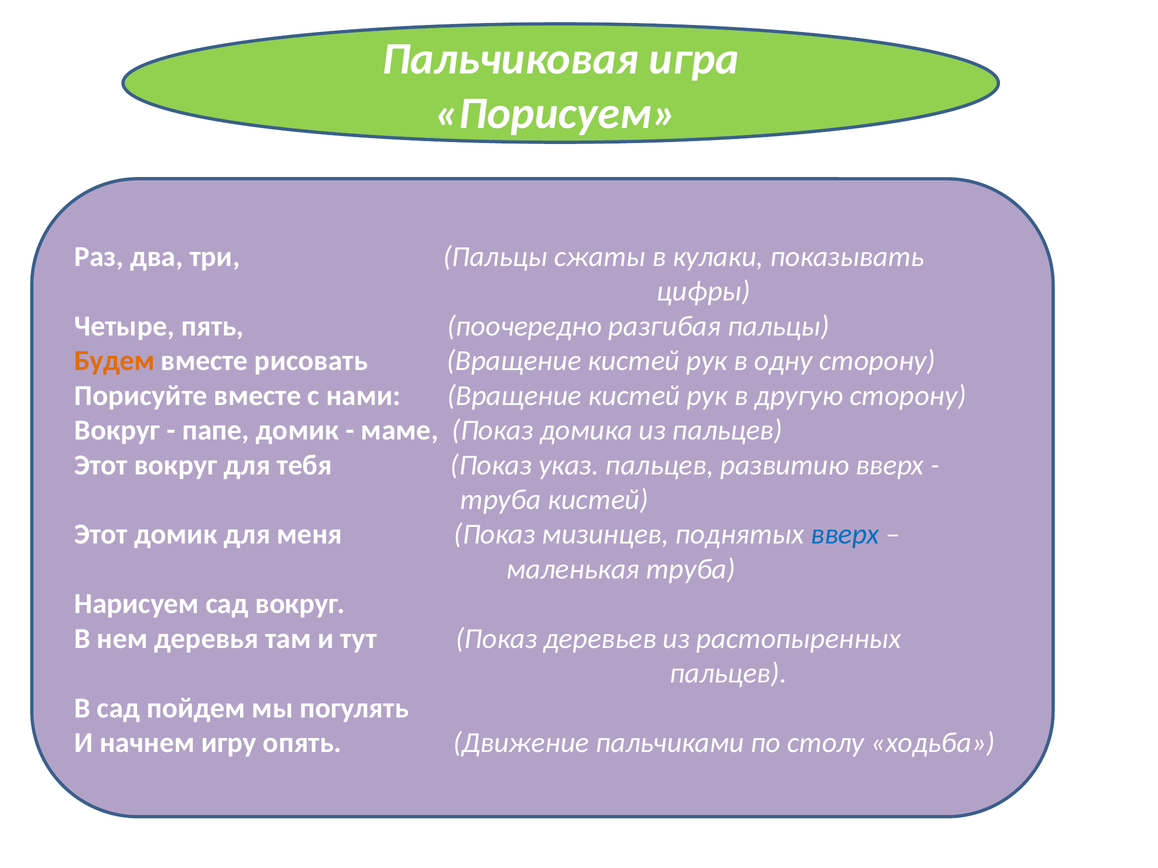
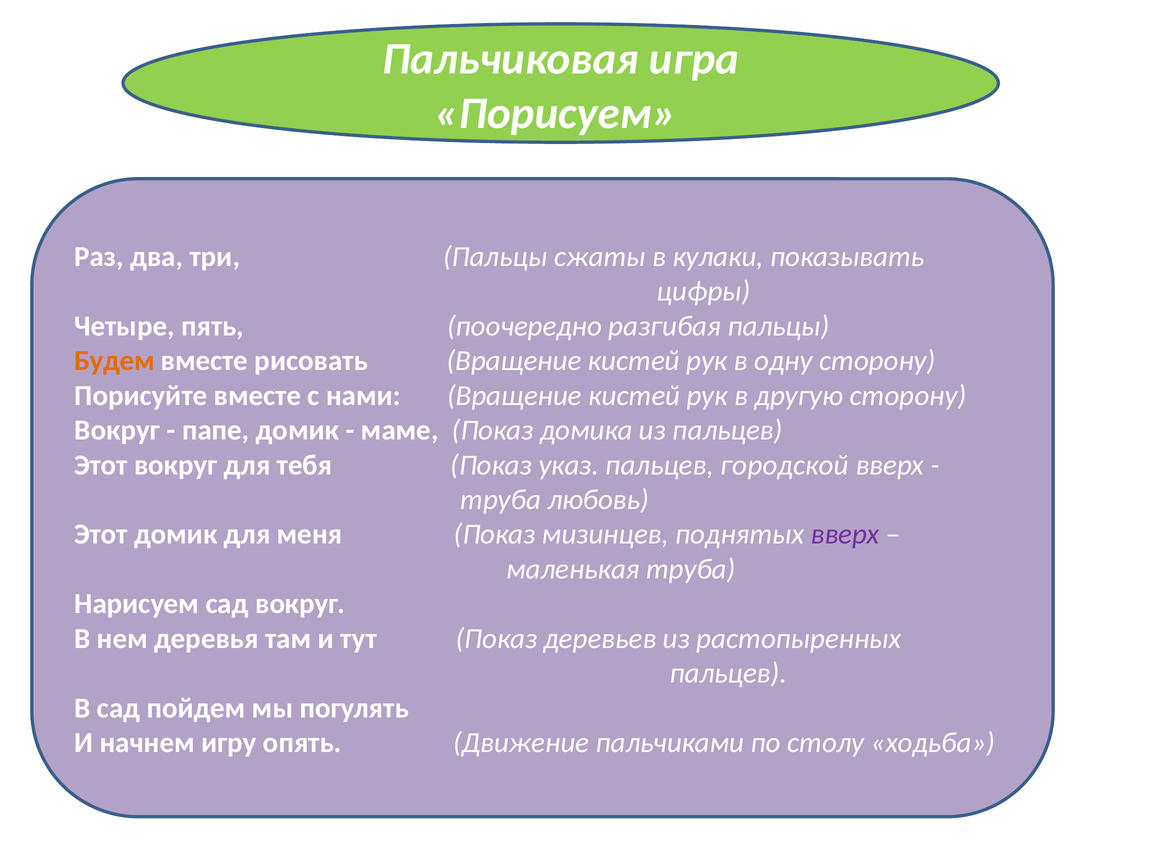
развитию: развитию -> городской
труба кистей: кистей -> любовь
вверх at (845, 535) colour: blue -> purple
